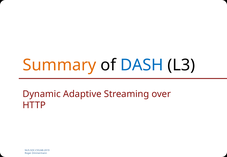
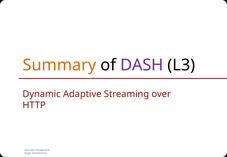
DASH colour: blue -> purple
